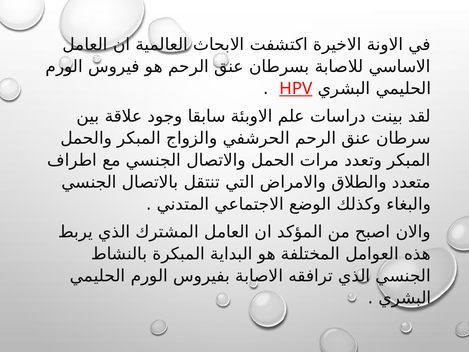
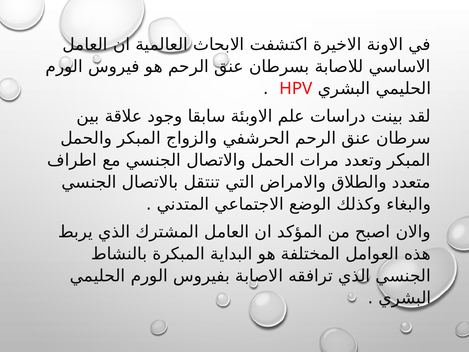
HPV underline: present -> none
